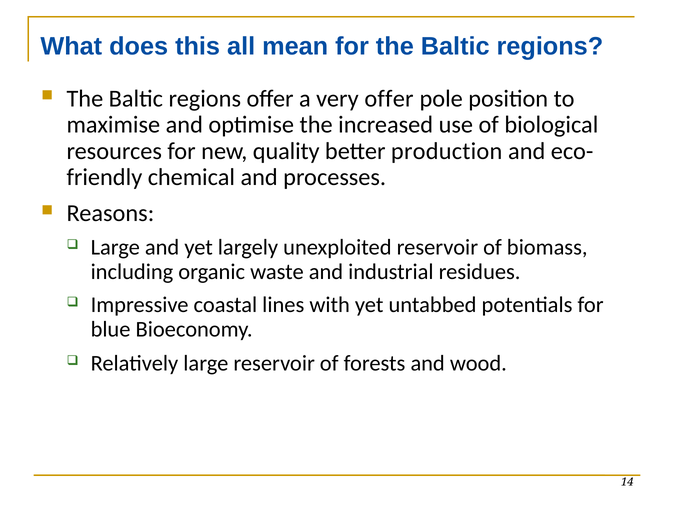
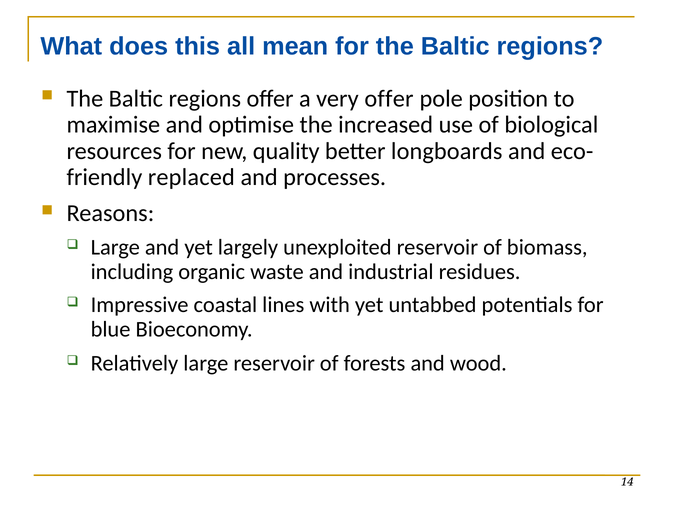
production: production -> longboards
chemical: chemical -> replaced
